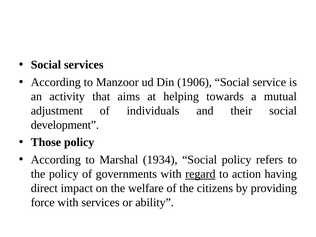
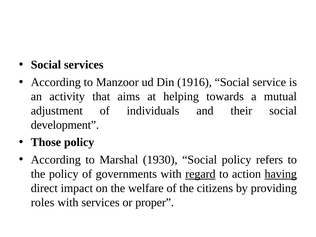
1906: 1906 -> 1916
1934: 1934 -> 1930
having underline: none -> present
force: force -> roles
ability: ability -> proper
